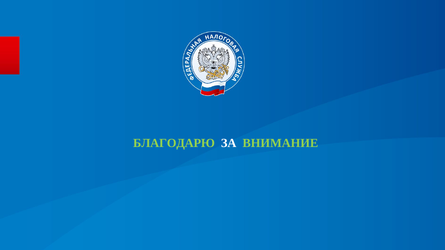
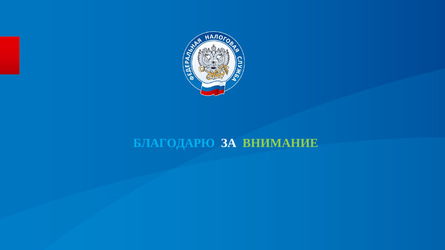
БЛАГОДАРЮ colour: light green -> light blue
